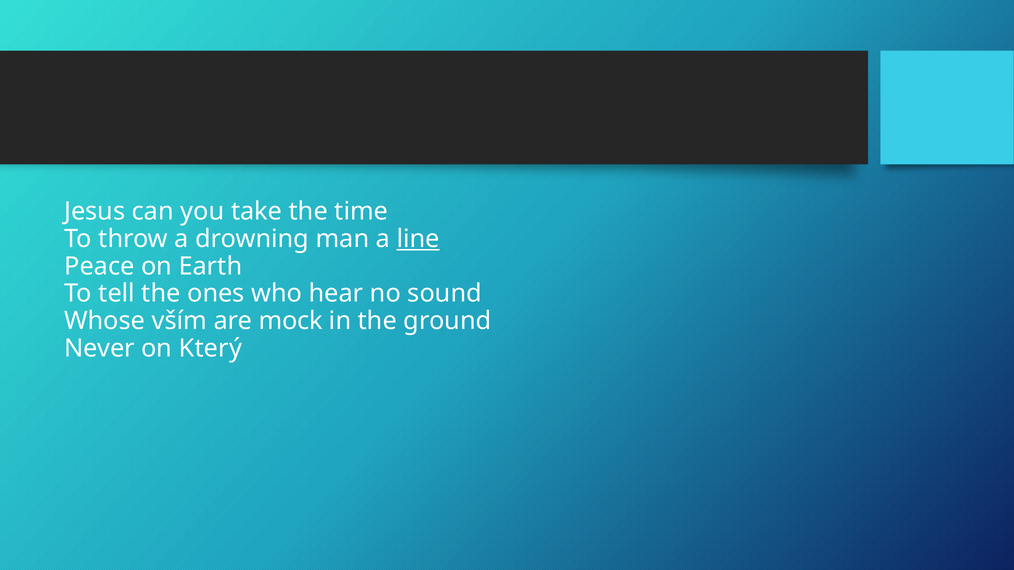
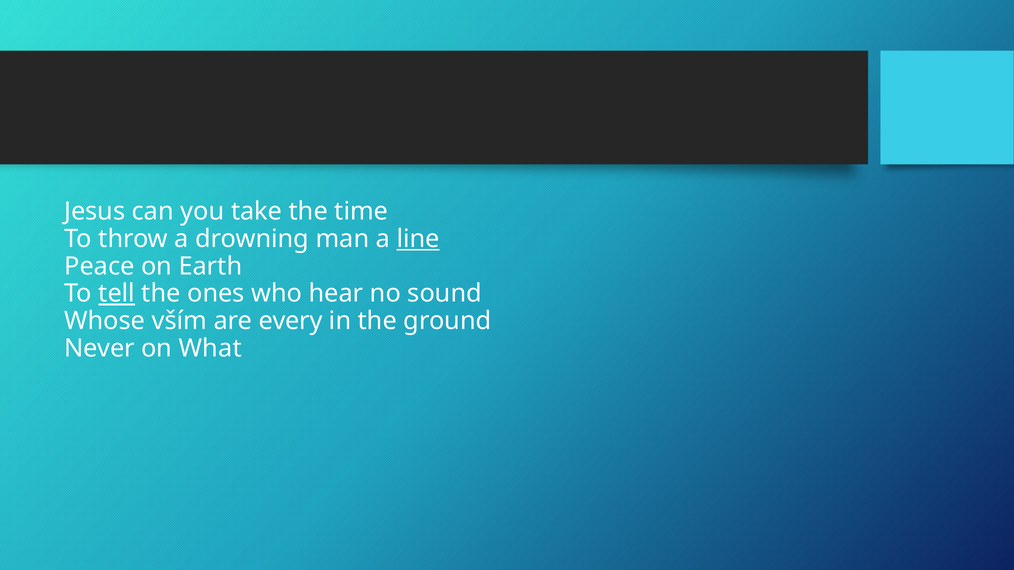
tell underline: none -> present
mock: mock -> every
Který: Který -> What
